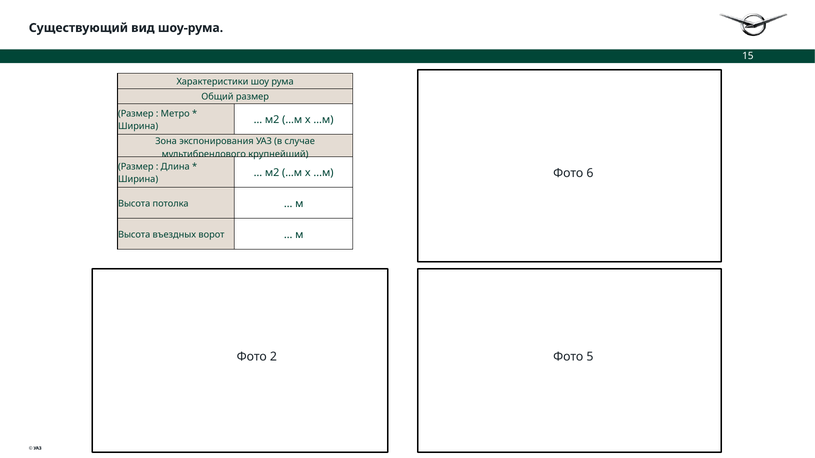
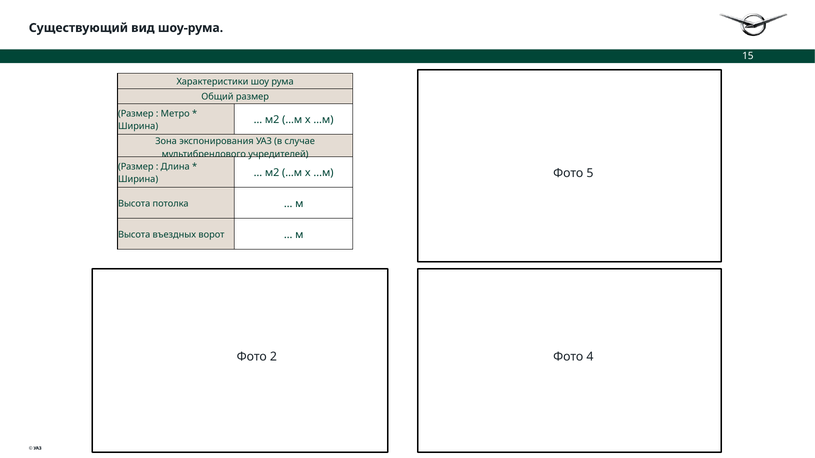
крупнейший: крупнейший -> учредителей
6: 6 -> 5
5: 5 -> 4
